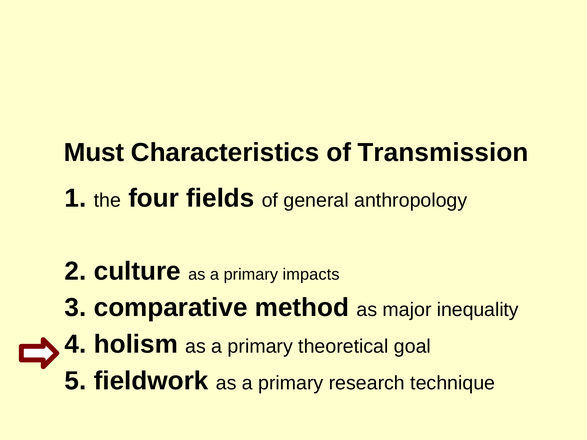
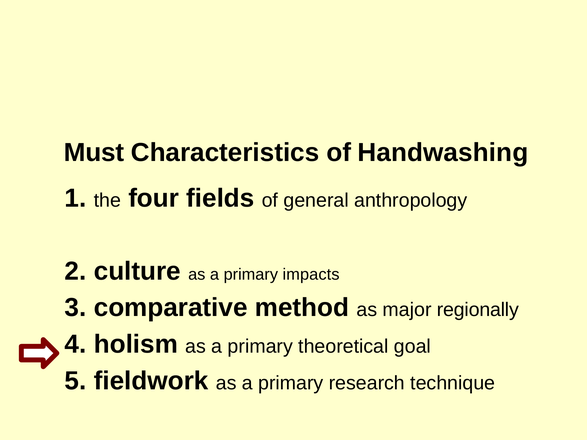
Transmission: Transmission -> Handwashing
inequality: inequality -> regionally
